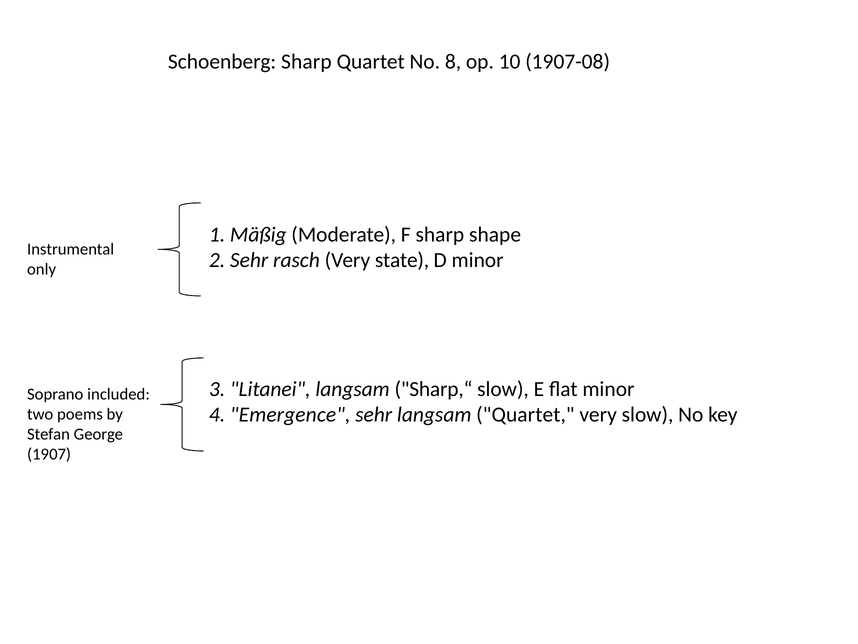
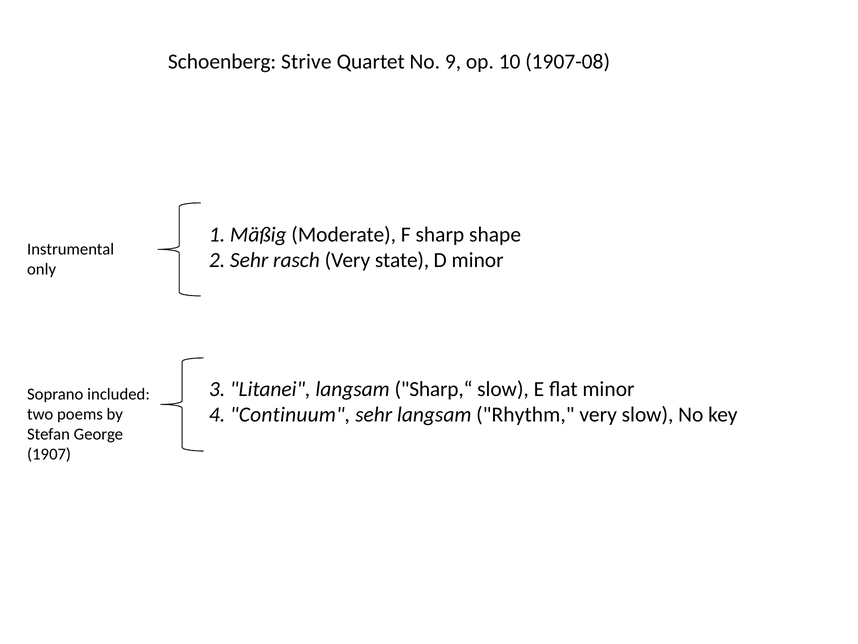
Schoenberg Sharp: Sharp -> Strive
8: 8 -> 9
Emergence: Emergence -> Continuum
langsam Quartet: Quartet -> Rhythm
